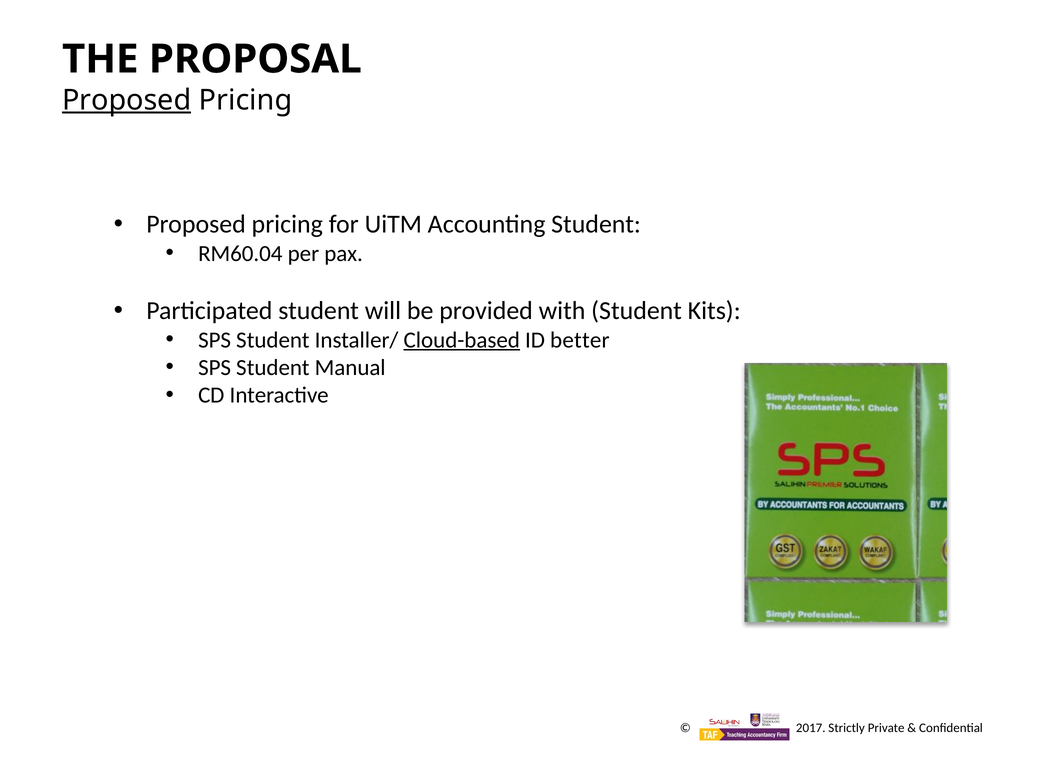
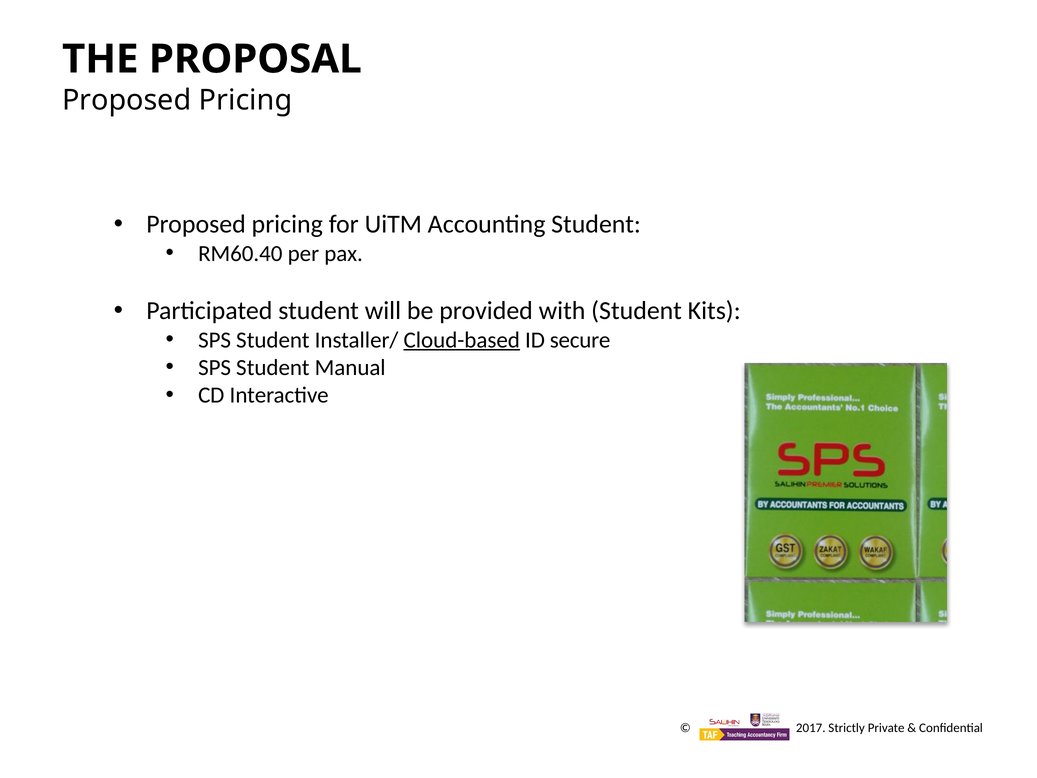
Proposed at (127, 100) underline: present -> none
RM60.04: RM60.04 -> RM60.40
better: better -> secure
